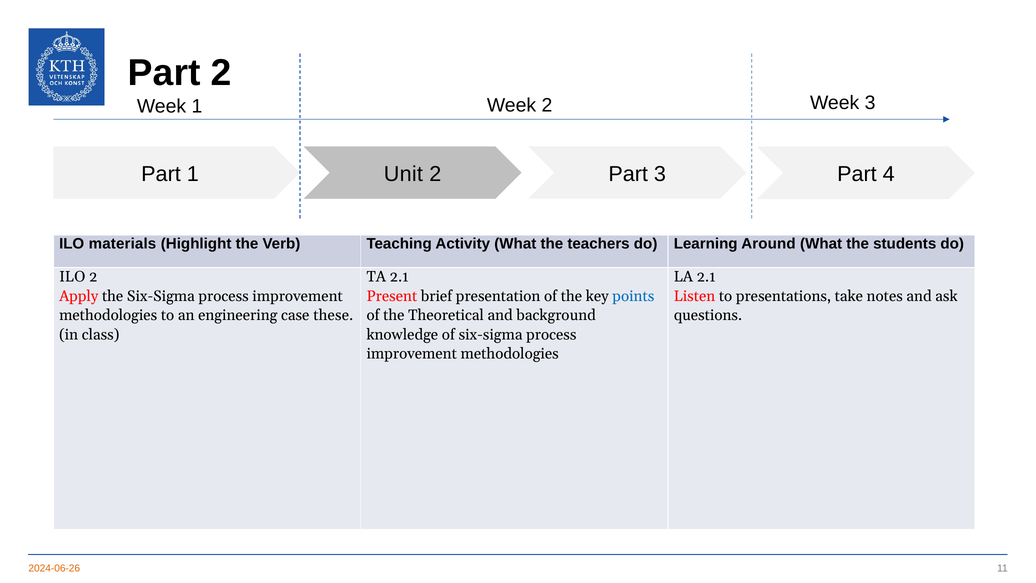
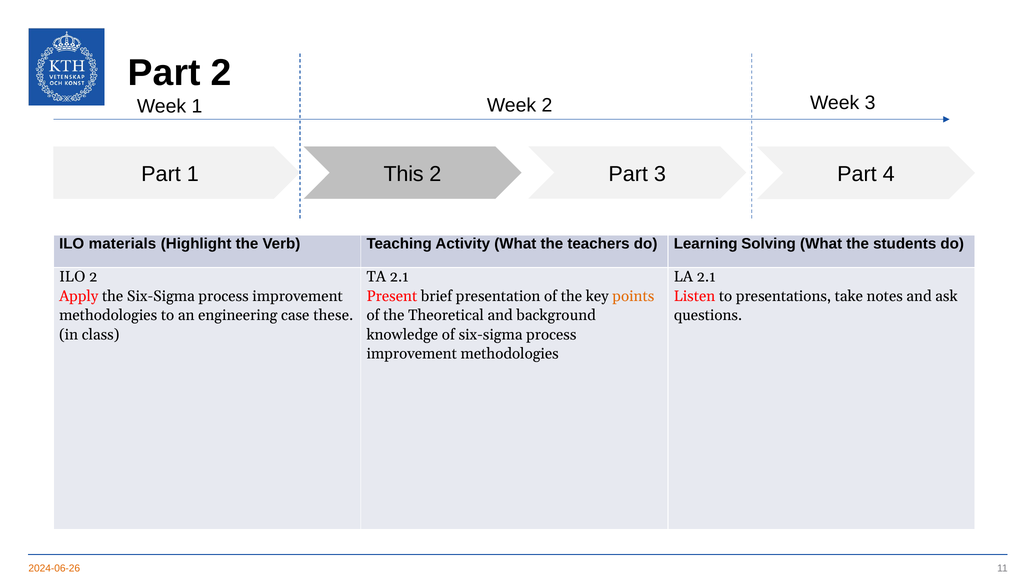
Unit: Unit -> This
Around: Around -> Solving
points colour: blue -> orange
